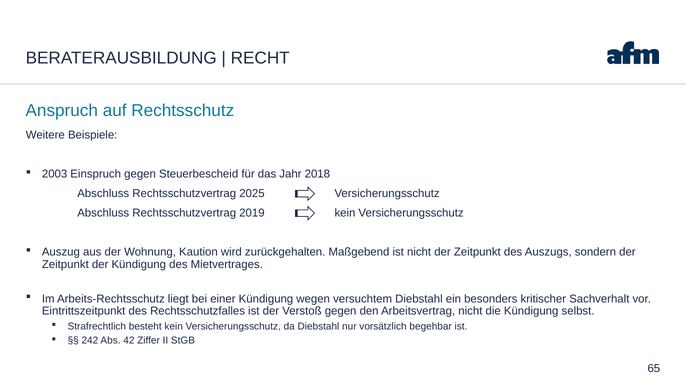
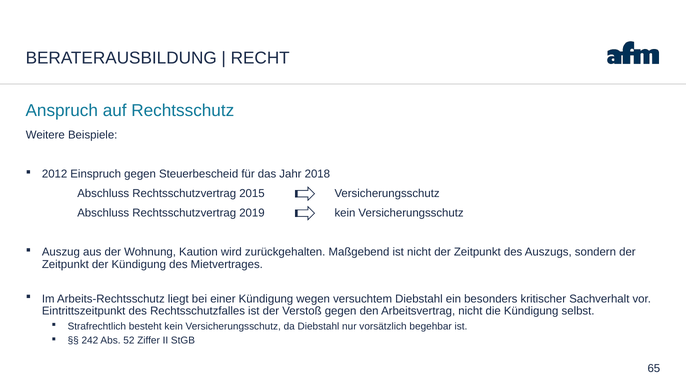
2003: 2003 -> 2012
2025: 2025 -> 2015
42: 42 -> 52
